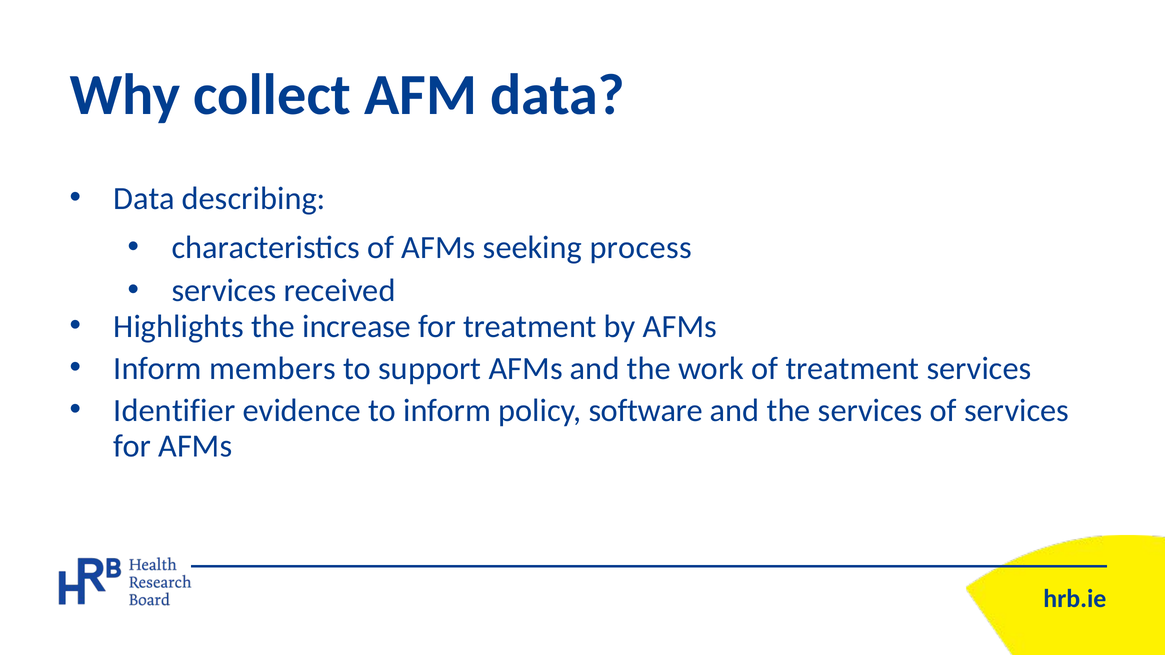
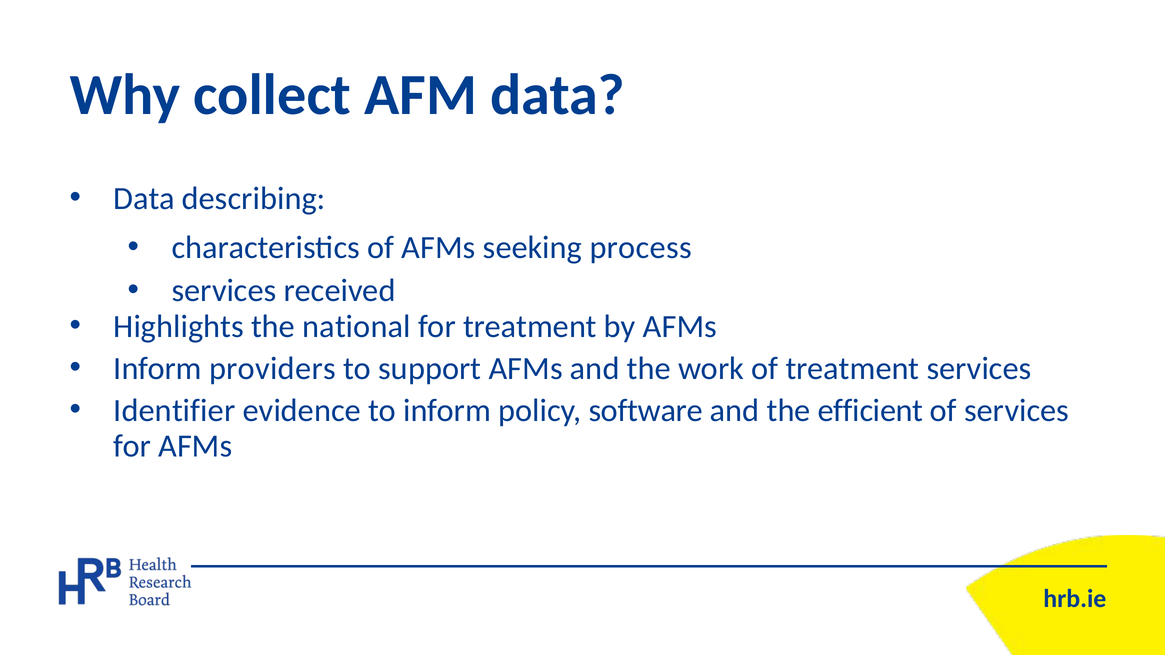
increase: increase -> national
members: members -> providers
the services: services -> efficient
